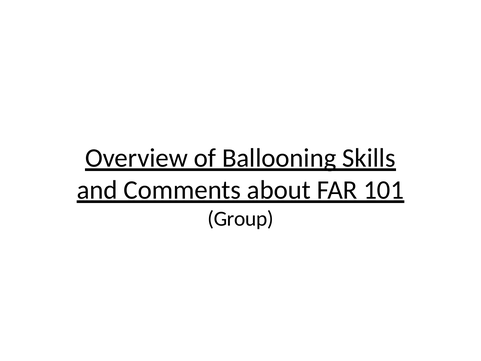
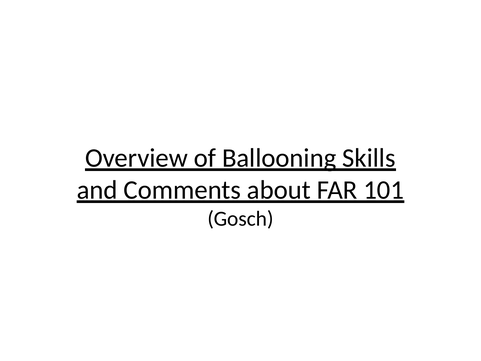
Group: Group -> Gosch
